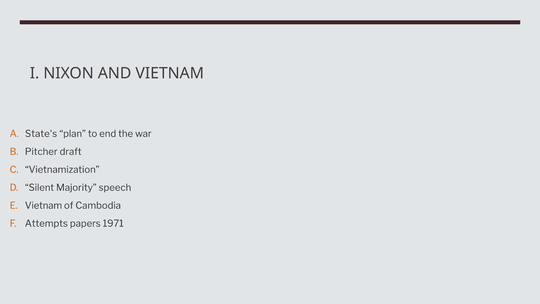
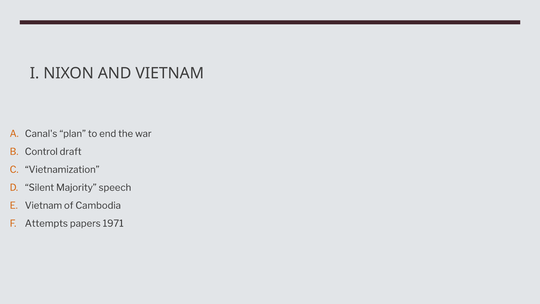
State's: State's -> Canal's
Pitcher: Pitcher -> Control
